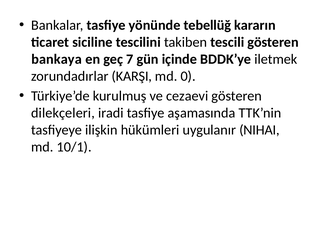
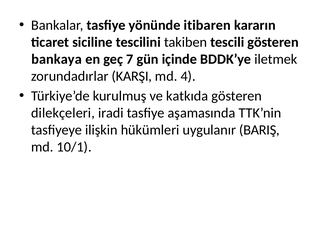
tebellüğ: tebellüğ -> itibaren
0: 0 -> 4
cezaevi: cezaevi -> katkıda
NIHAI: NIHAI -> BARIŞ
